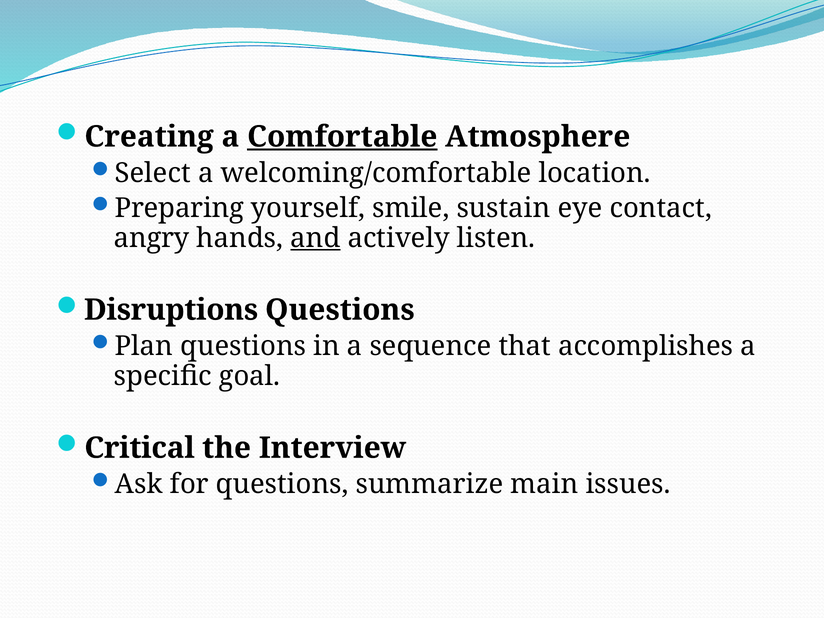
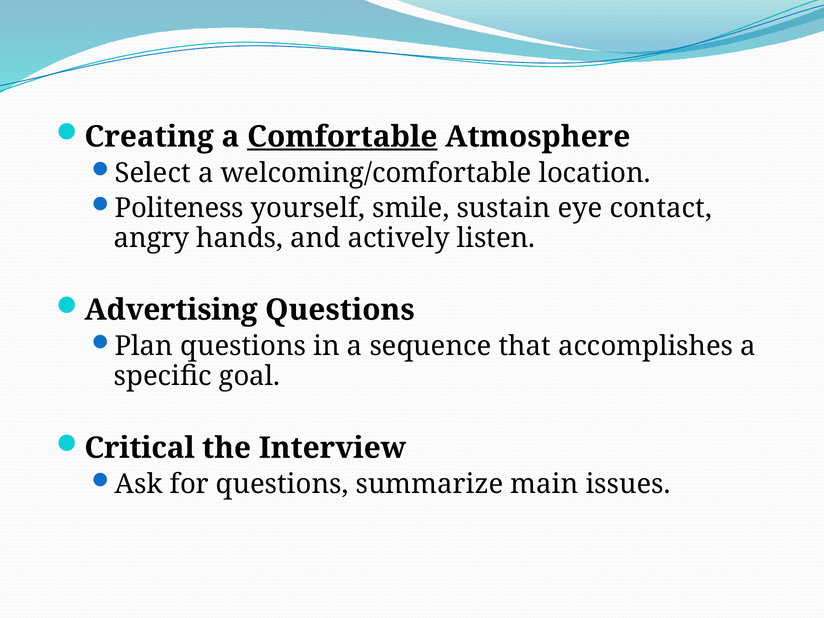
Preparing: Preparing -> Politeness
and underline: present -> none
Disruptions: Disruptions -> Advertising
